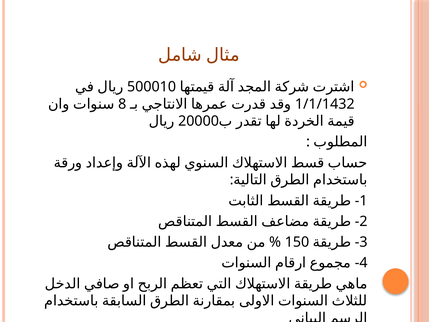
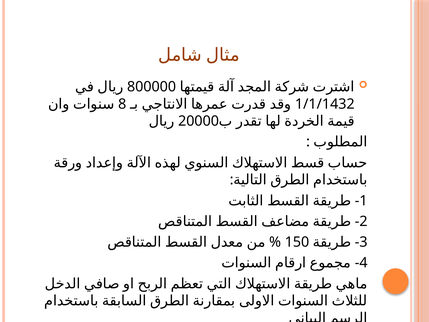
500010: 500010 -> 800000
